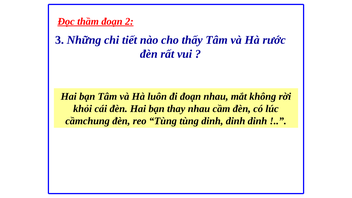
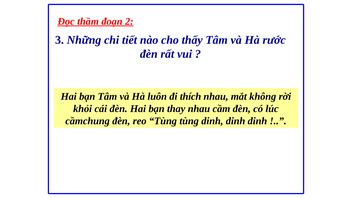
đi đoạn: đoạn -> thích
